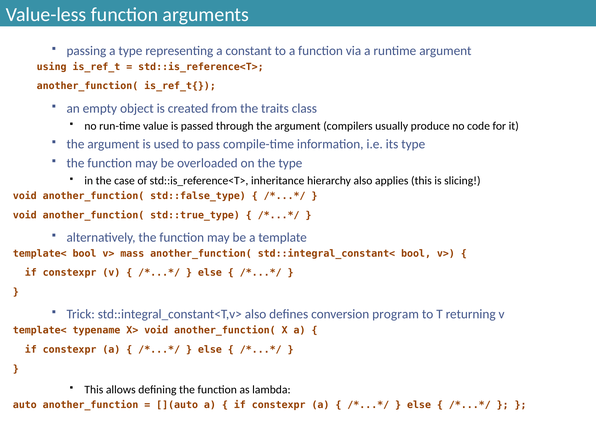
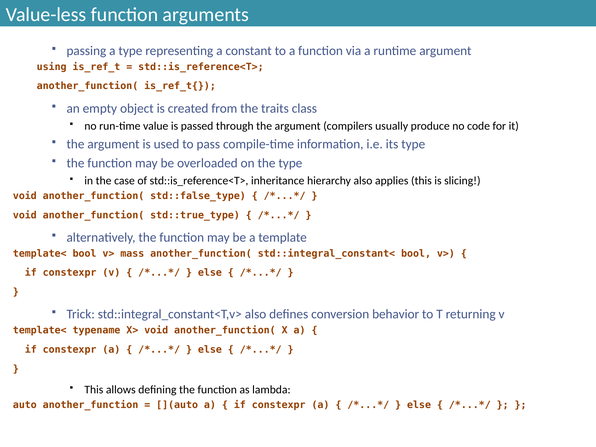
program: program -> behavior
